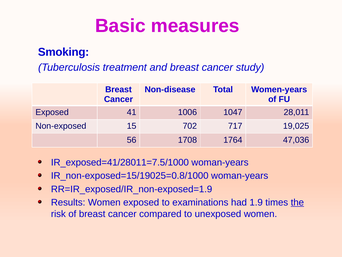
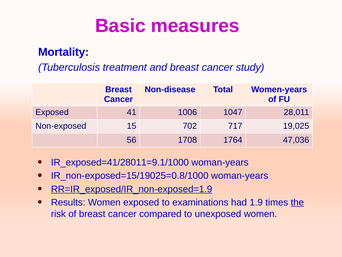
Smoking: Smoking -> Mortality
IR_exposed=41/28011=7.5/1000: IR_exposed=41/28011=7.5/1000 -> IR_exposed=41/28011=9.1/1000
RR=IR_exposed/IR_non-exposed=1.9 underline: none -> present
